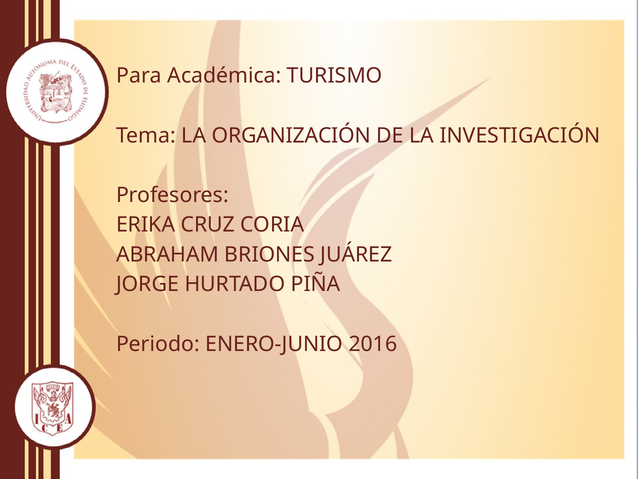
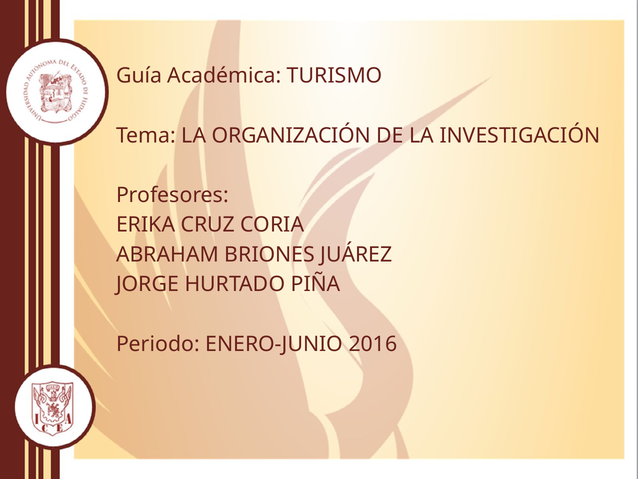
Para: Para -> Guía
